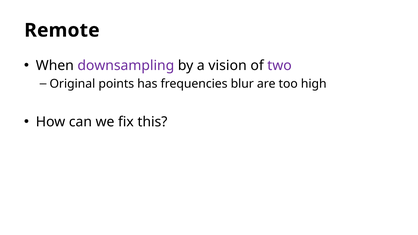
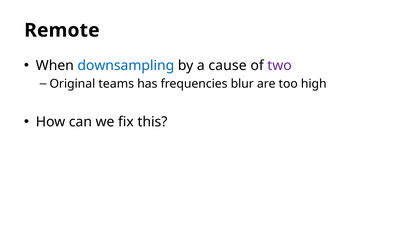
downsampling colour: purple -> blue
vision: vision -> cause
points: points -> teams
